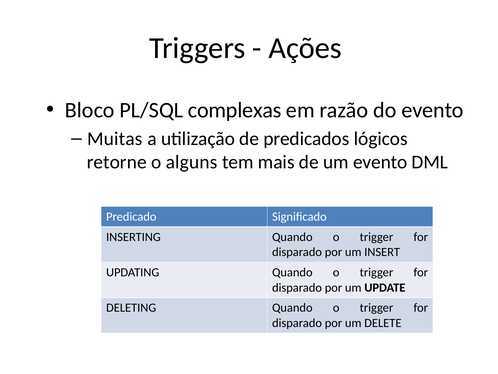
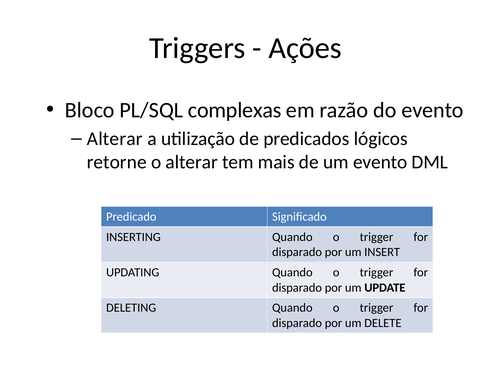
Muitas at (115, 139): Muitas -> Alterar
o alguns: alguns -> alterar
